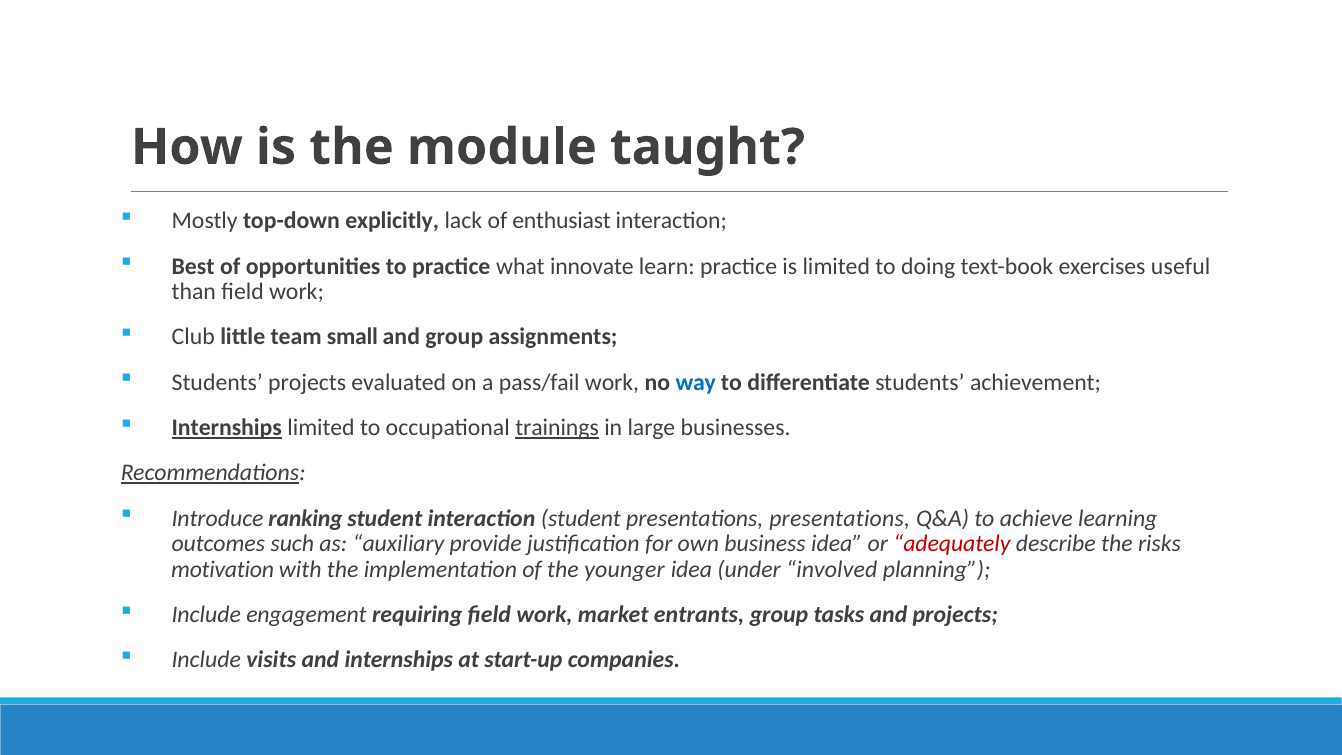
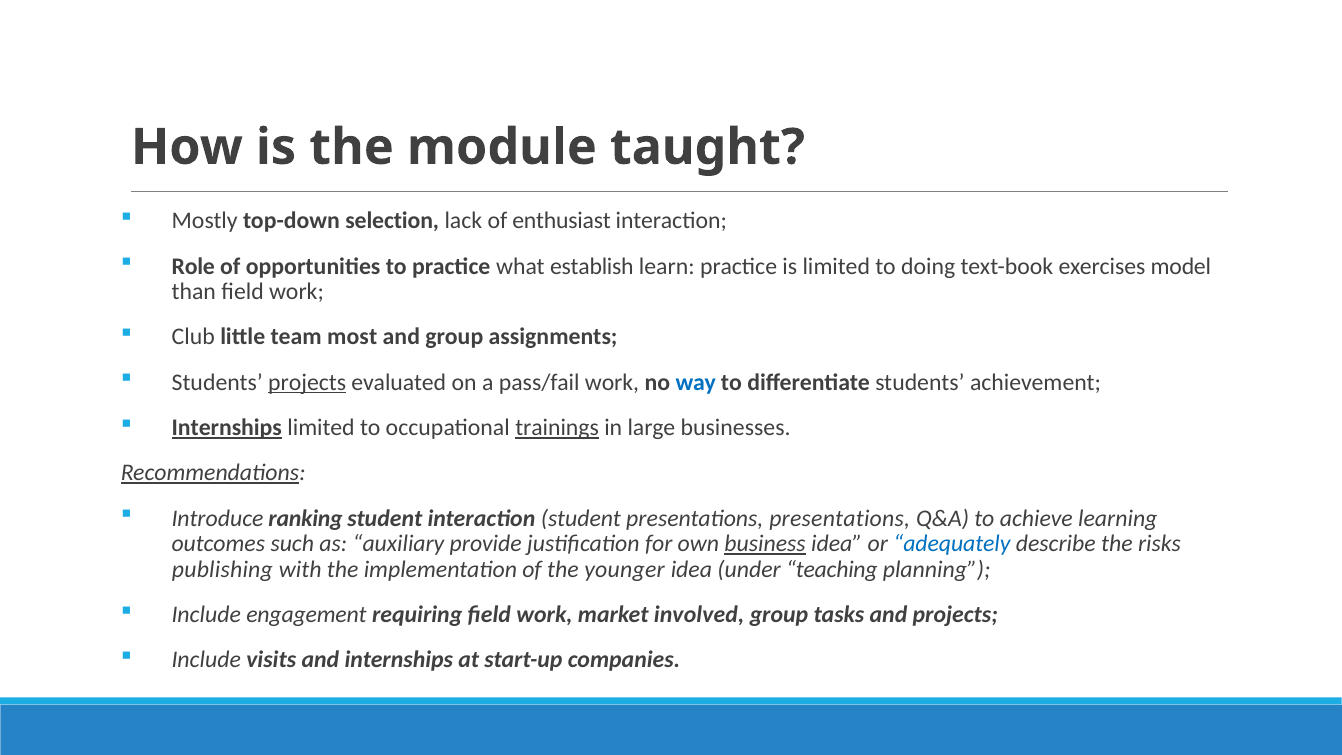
explicitly: explicitly -> selection
Best: Best -> Role
innovate: innovate -> establish
useful: useful -> model
small: small -> most
projects at (307, 382) underline: none -> present
business underline: none -> present
adequately colour: red -> blue
motivation: motivation -> publishing
involved: involved -> teaching
entrants: entrants -> involved
